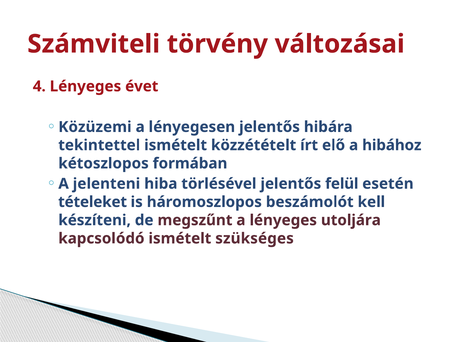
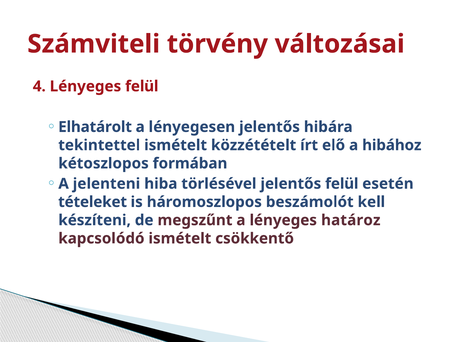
Lényeges évet: évet -> felül
Közüzemi: Közüzemi -> Elhatárolt
utoljára: utoljára -> határoz
szükséges: szükséges -> csökkentő
